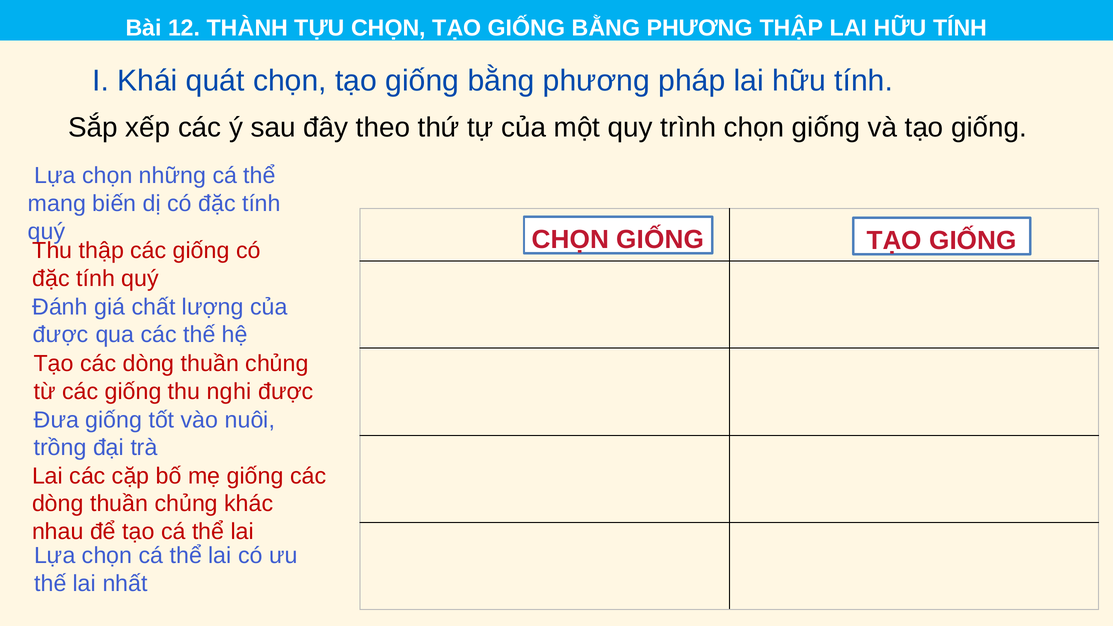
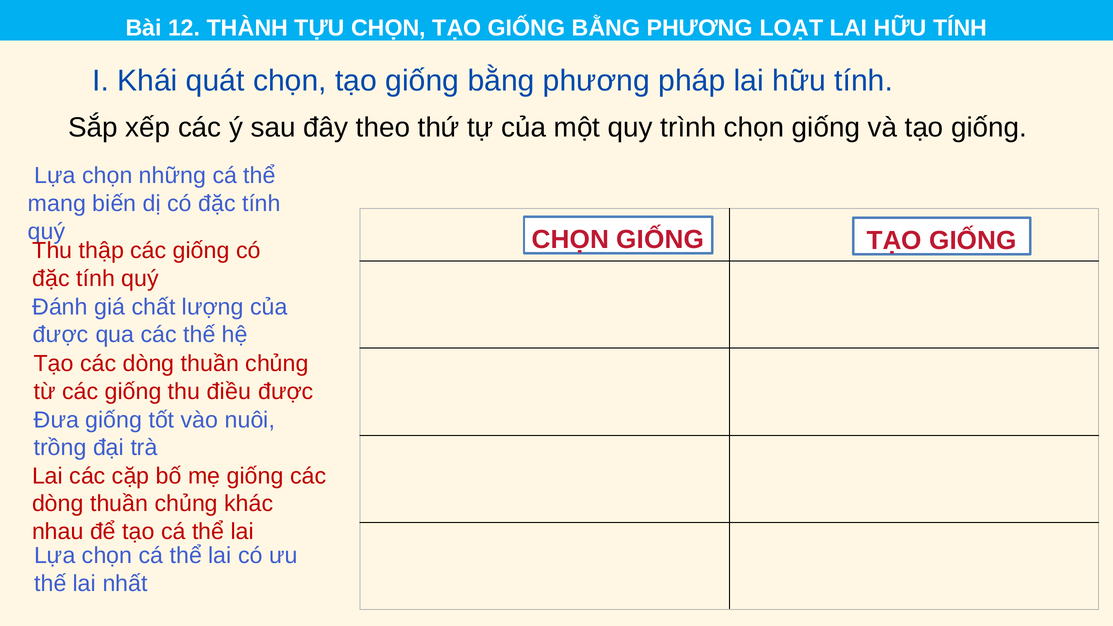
PHƯƠNG THẬP: THẬP -> LOẠT
nghi: nghi -> điều
